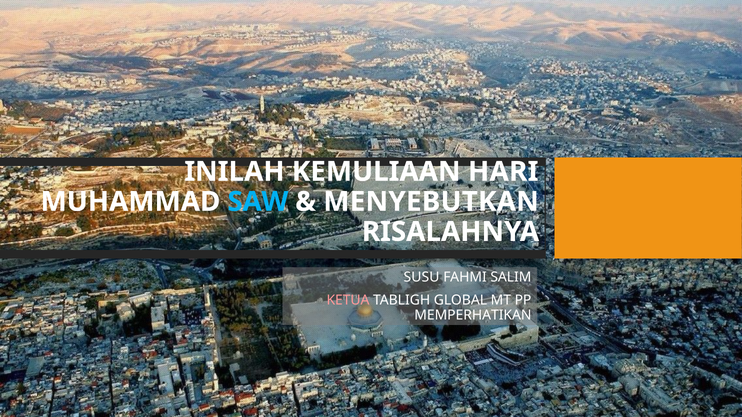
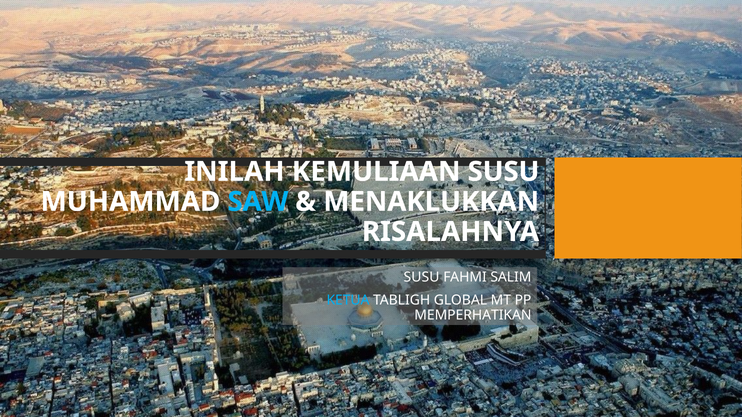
KEMULIAAN HARI: HARI -> SUSU
MENYEBUTKAN: MENYEBUTKAN -> MENAKLUKKAN
KETUA colour: pink -> light blue
